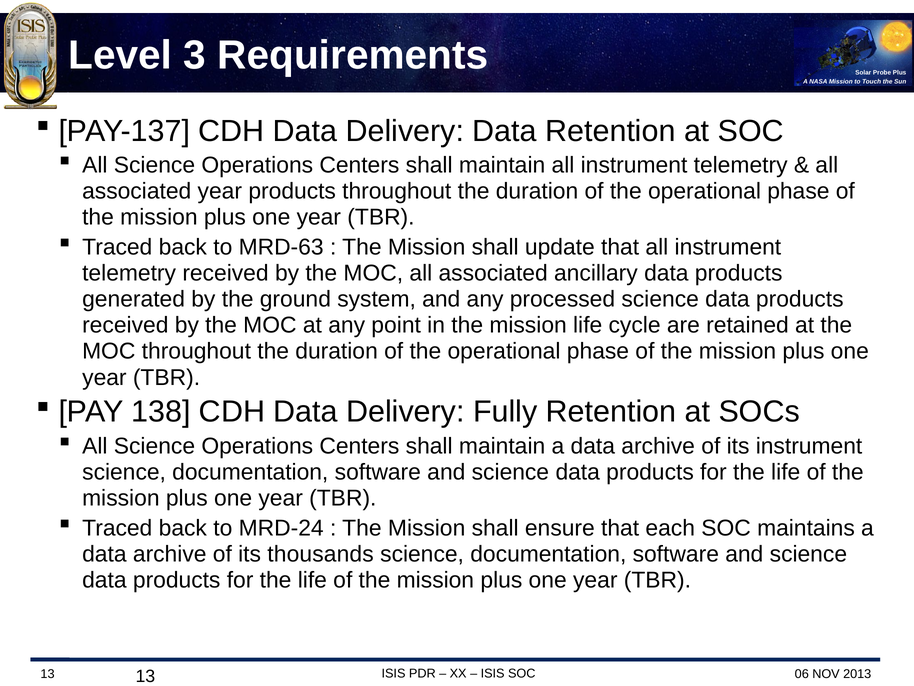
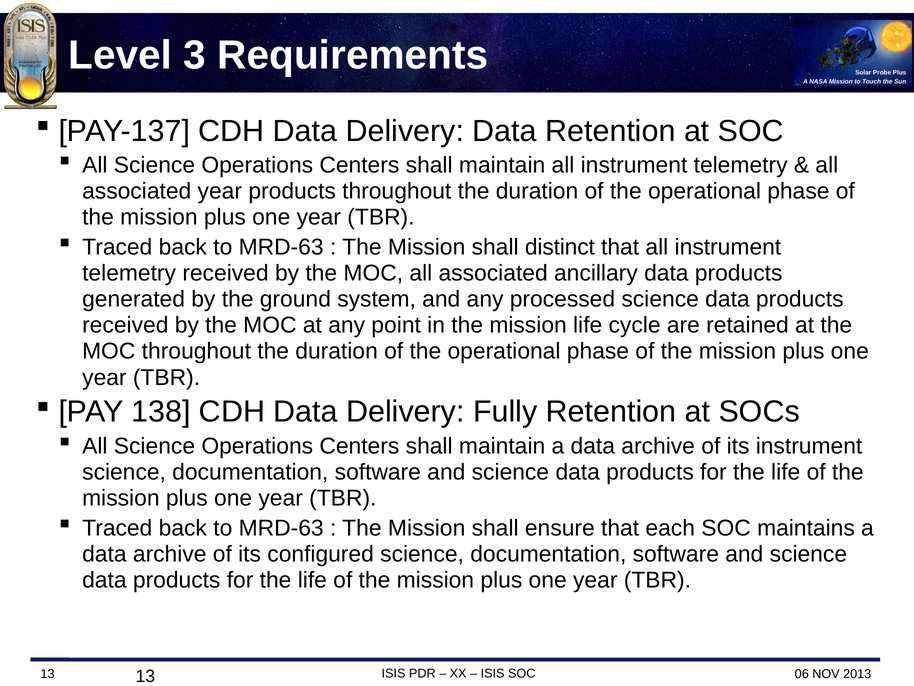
update: update -> distinct
MRD-24 at (281, 528): MRD-24 -> MRD-63
thousands: thousands -> configured
